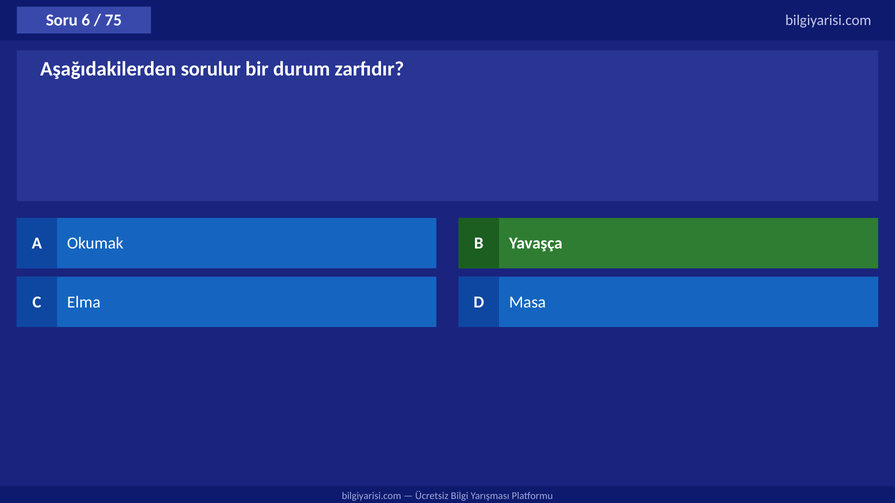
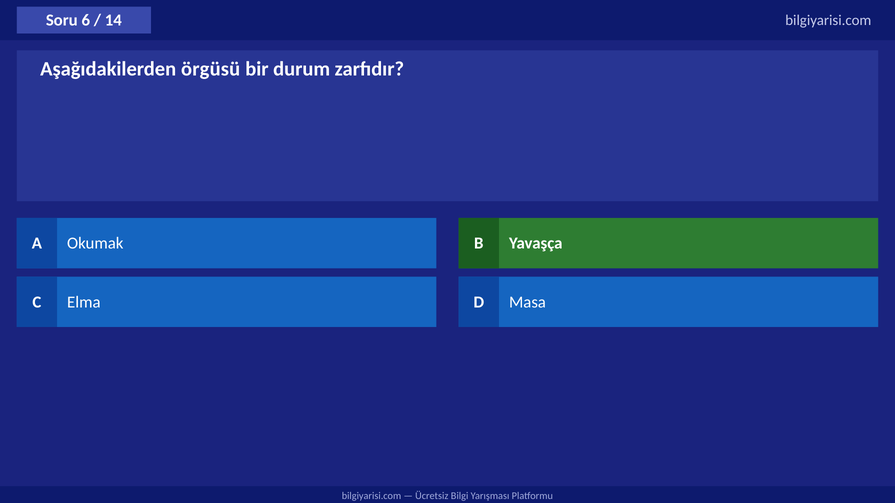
75: 75 -> 14
sorulur: sorulur -> örgüsü
